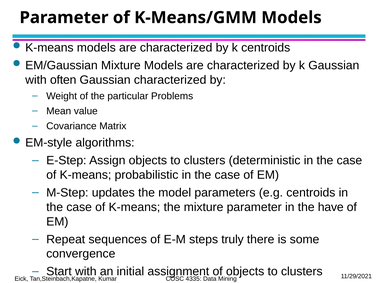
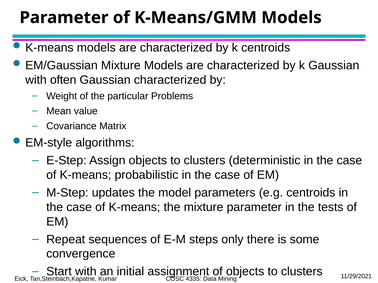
have: have -> tests
truly: truly -> only
